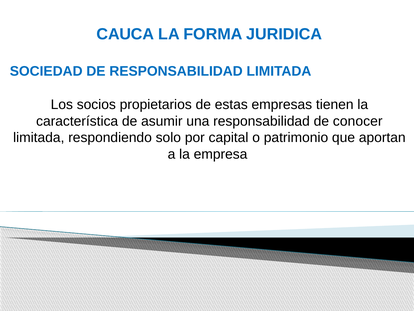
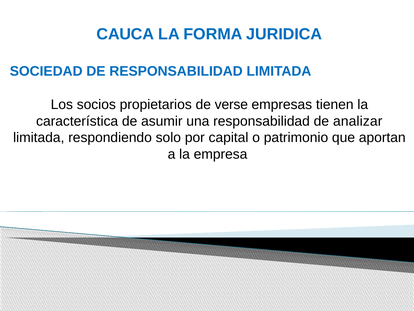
estas: estas -> verse
conocer: conocer -> analizar
